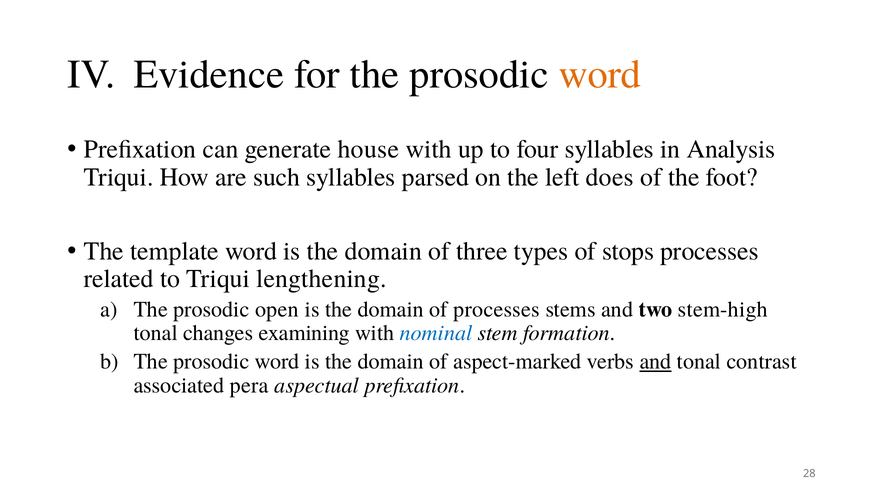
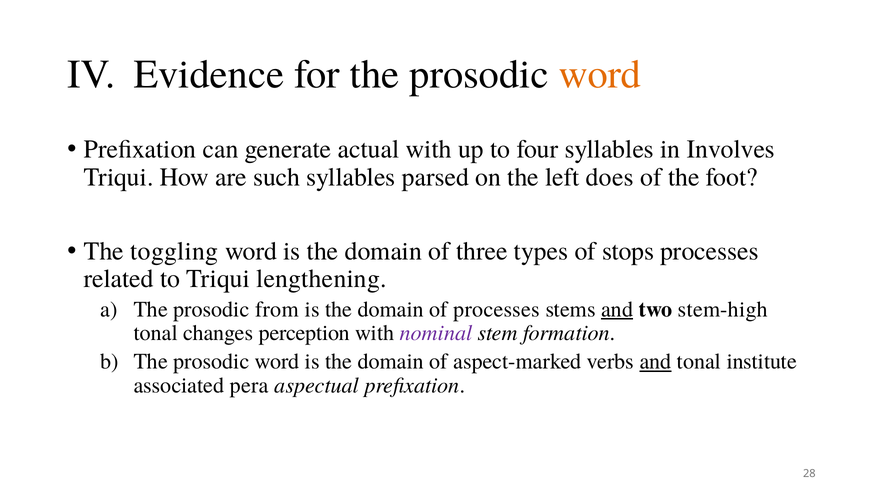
house: house -> actual
Analysis: Analysis -> Involves
template: template -> toggling
open: open -> from
and at (617, 309) underline: none -> present
examining: examining -> perception
nominal colour: blue -> purple
contrast: contrast -> institute
